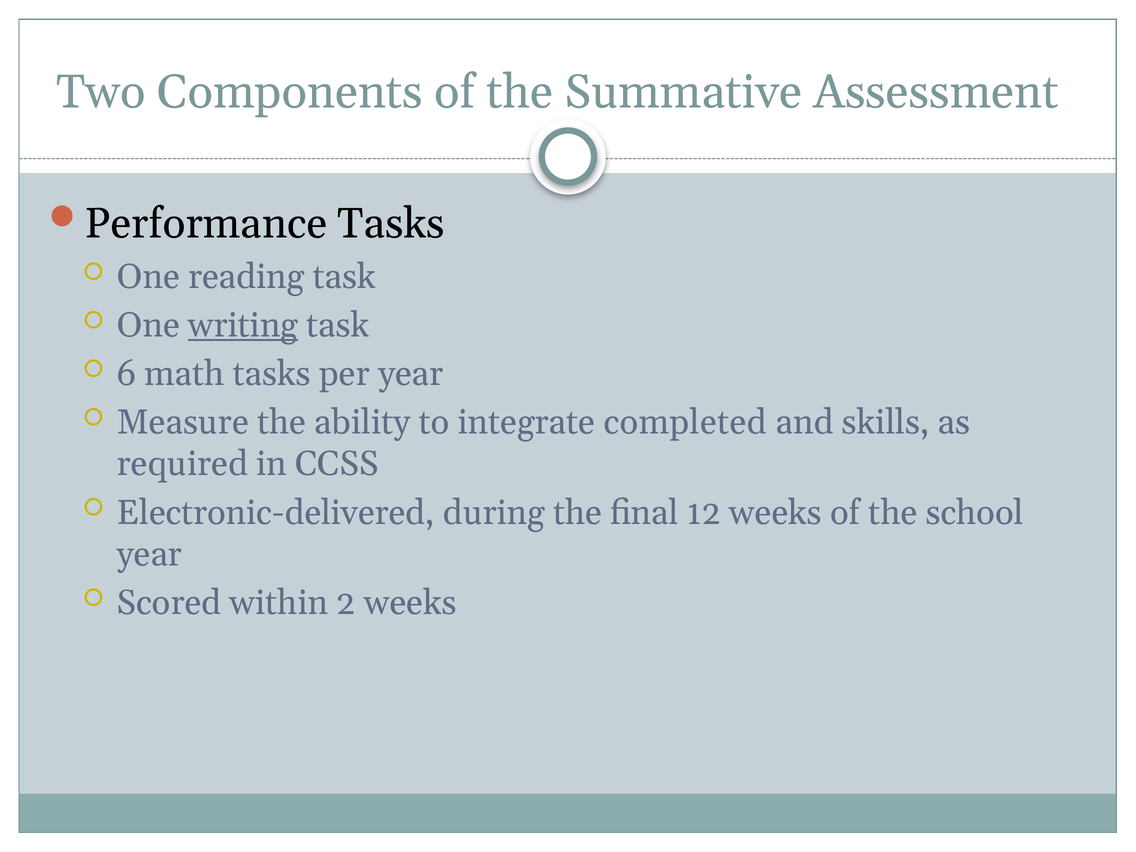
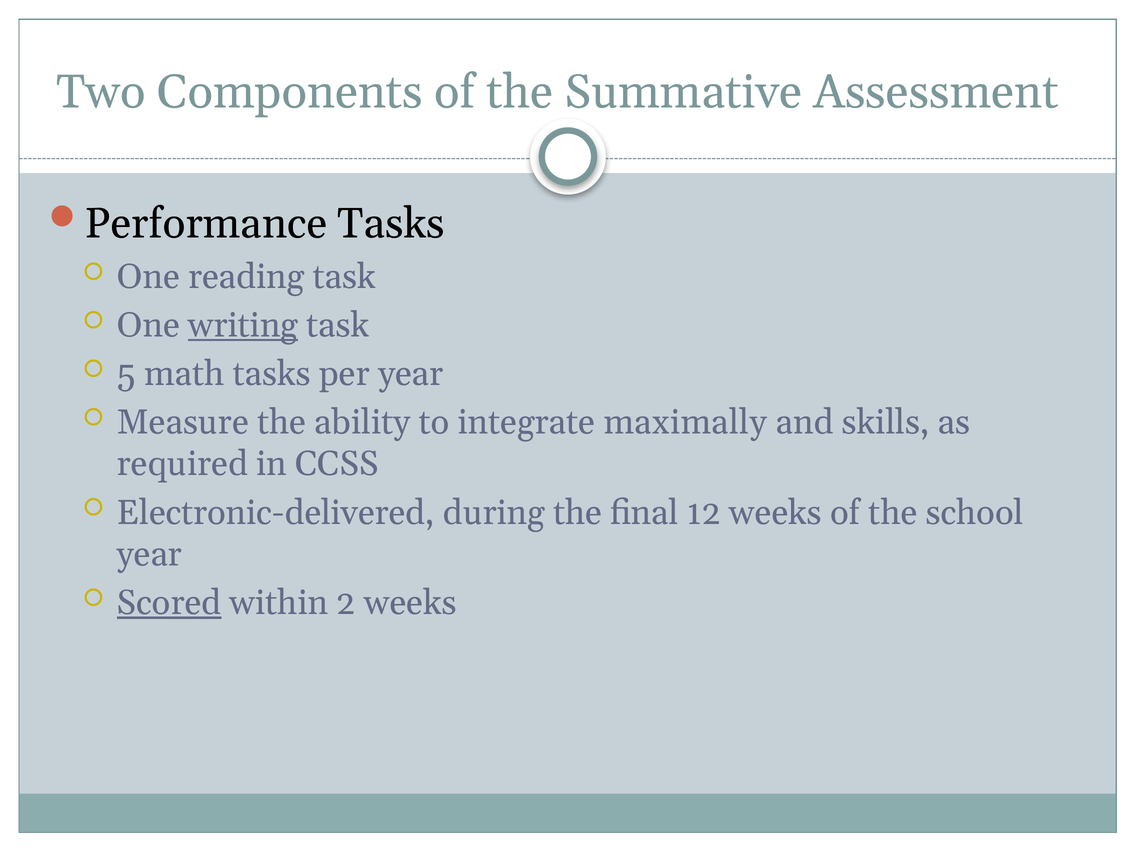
6: 6 -> 5
completed: completed -> maximally
Scored underline: none -> present
